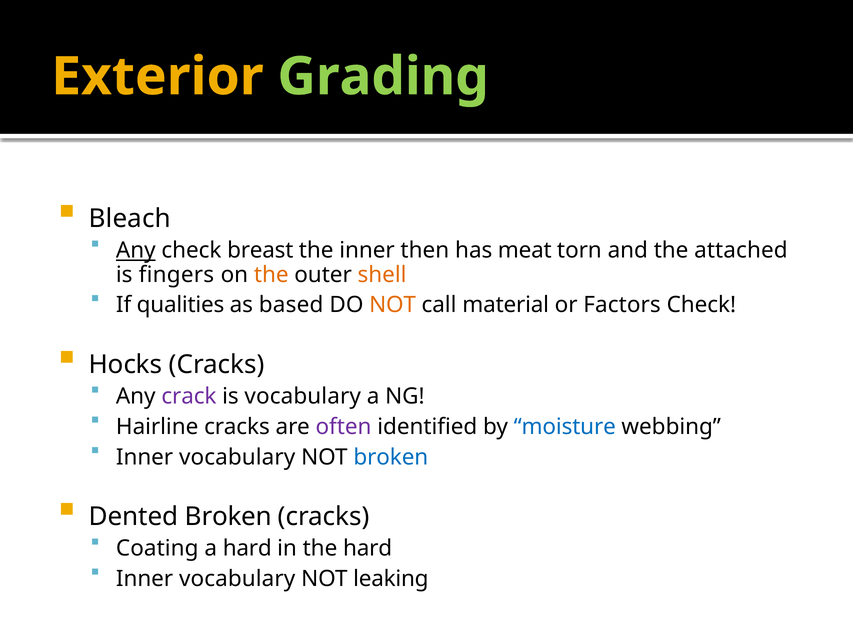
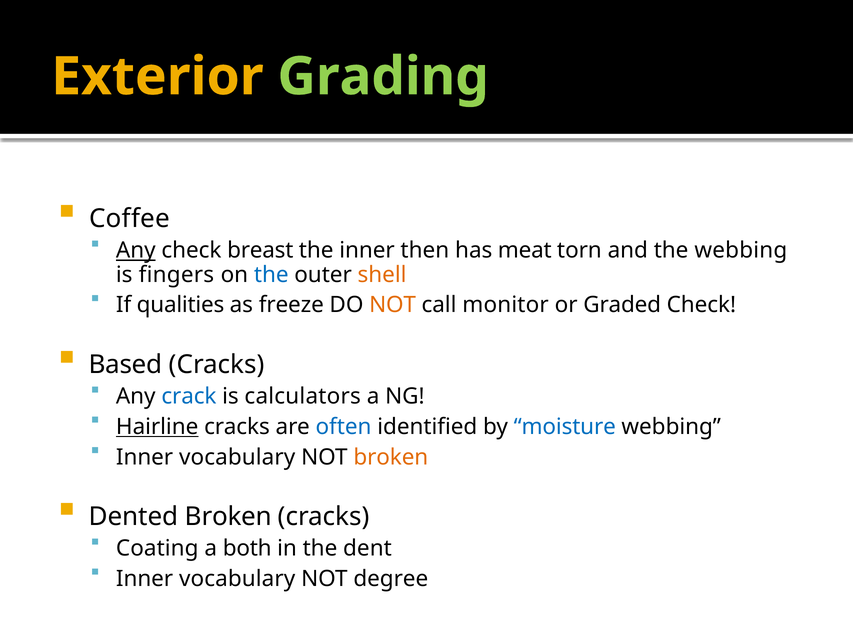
Bleach: Bleach -> Coffee
the attached: attached -> webbing
the at (271, 275) colour: orange -> blue
based: based -> freeze
material: material -> monitor
Factors: Factors -> Graded
Hocks: Hocks -> Based
crack colour: purple -> blue
is vocabulary: vocabulary -> calculators
Hairline underline: none -> present
often colour: purple -> blue
broken at (391, 457) colour: blue -> orange
a hard: hard -> both
the hard: hard -> dent
leaking: leaking -> degree
